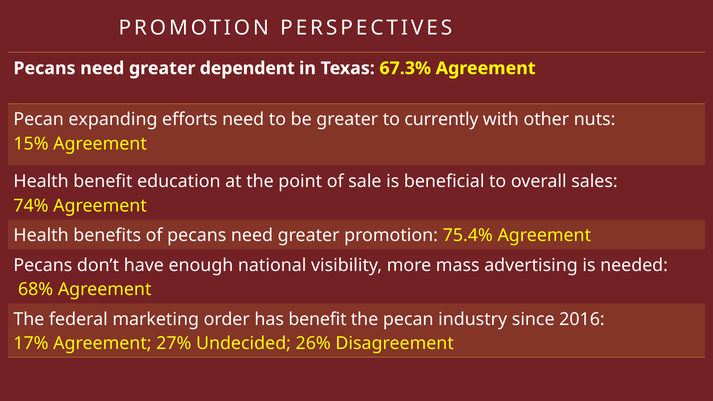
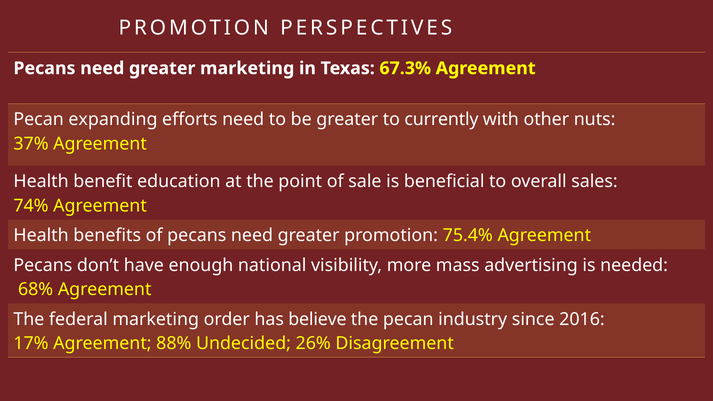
greater dependent: dependent -> marketing
15%: 15% -> 37%
has benefit: benefit -> believe
27%: 27% -> 88%
